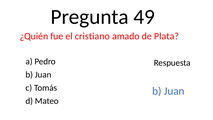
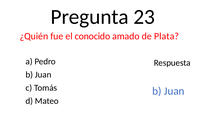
49: 49 -> 23
cristiano: cristiano -> conocido
